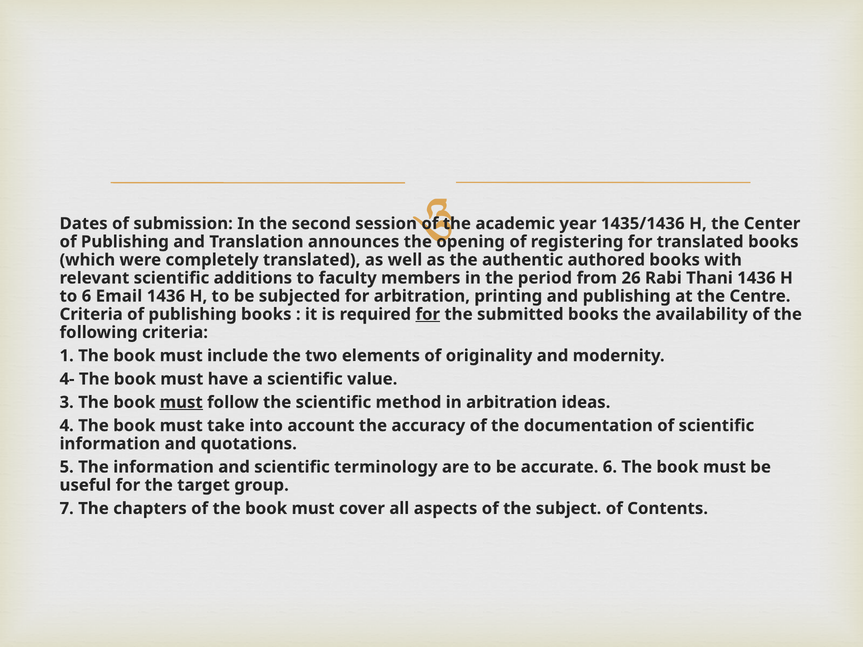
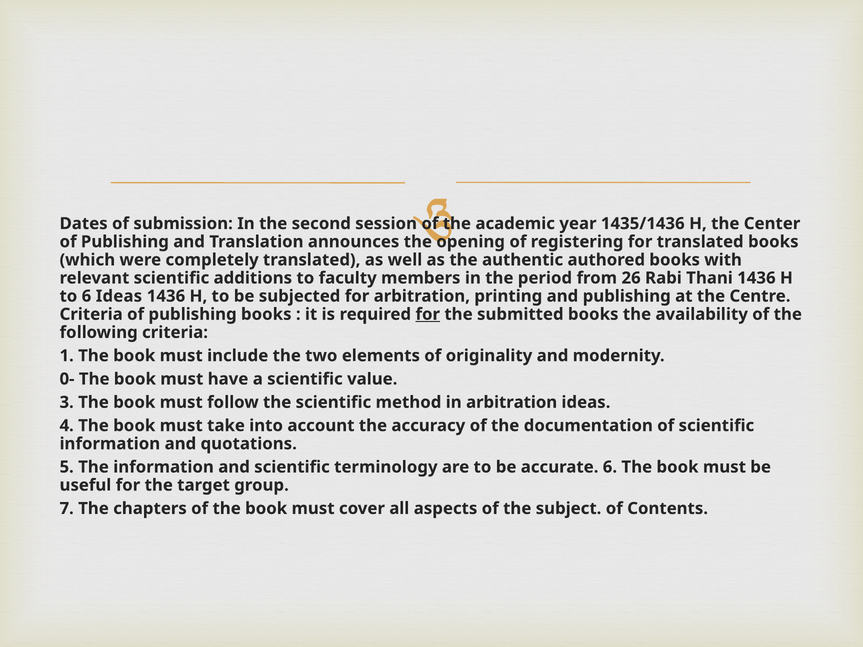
6 Email: Email -> Ideas
4-: 4- -> 0-
must at (181, 402) underline: present -> none
